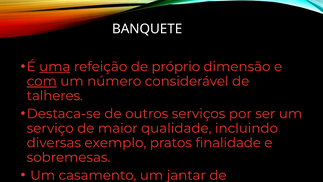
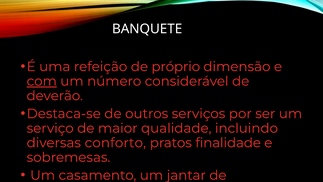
uma underline: present -> none
talheres: talheres -> deverão
exemplo: exemplo -> conforto
